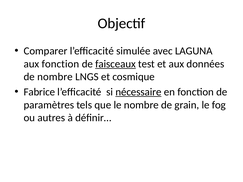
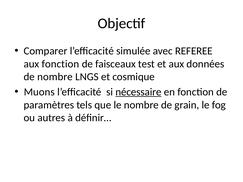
LAGUNA: LAGUNA -> REFEREE
faisceaux underline: present -> none
Fabrice: Fabrice -> Muons
